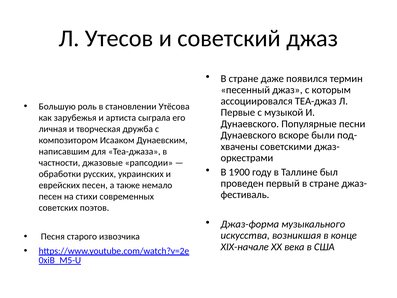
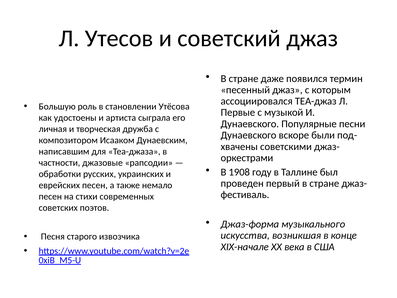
зарубежья: зарубежья -> удостоены
1900: 1900 -> 1908
